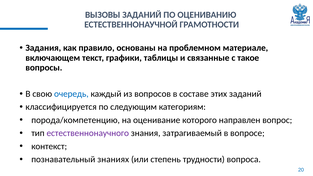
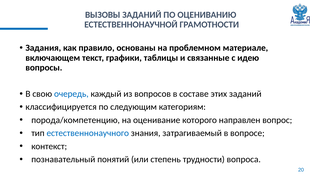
такое: такое -> идею
естественнонаучного colour: purple -> blue
знаниях: знаниях -> понятий
